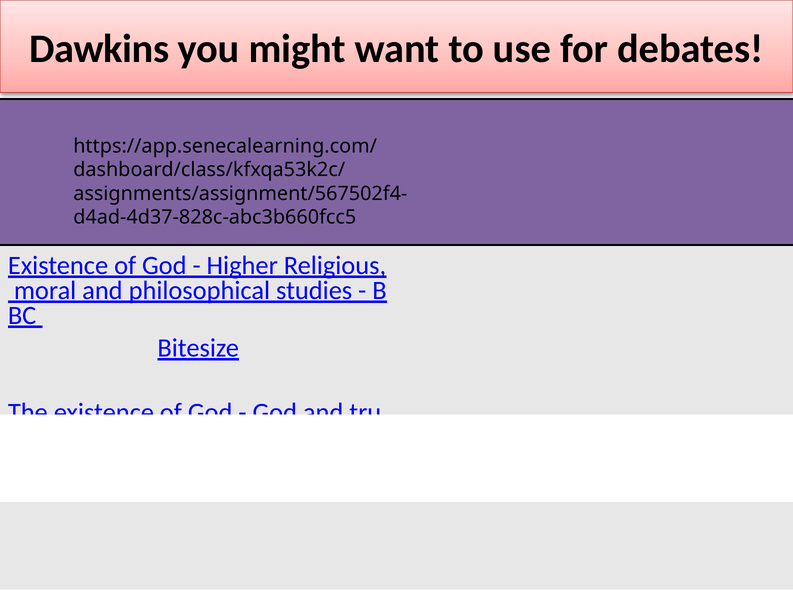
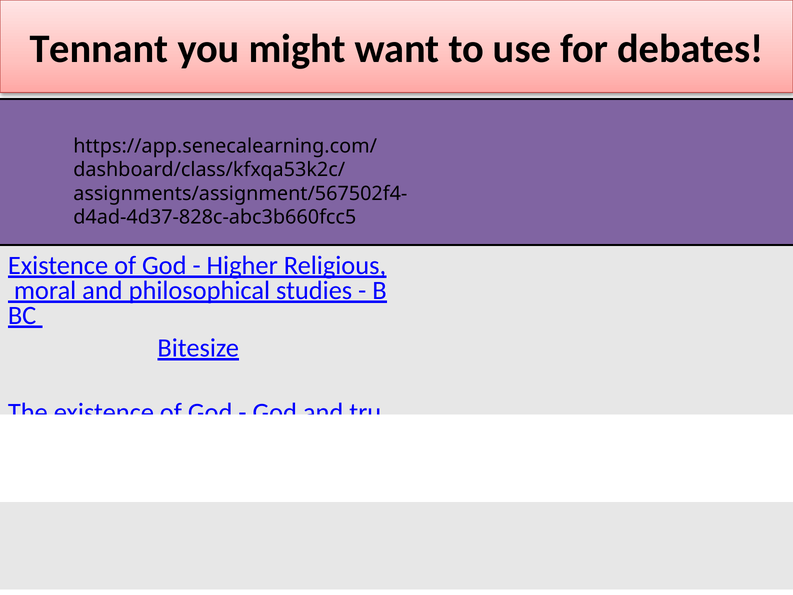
Dawkins: Dawkins -> Tennant
